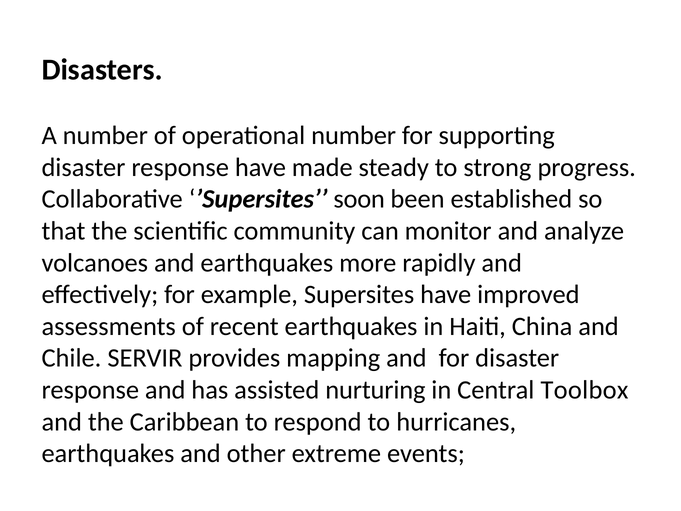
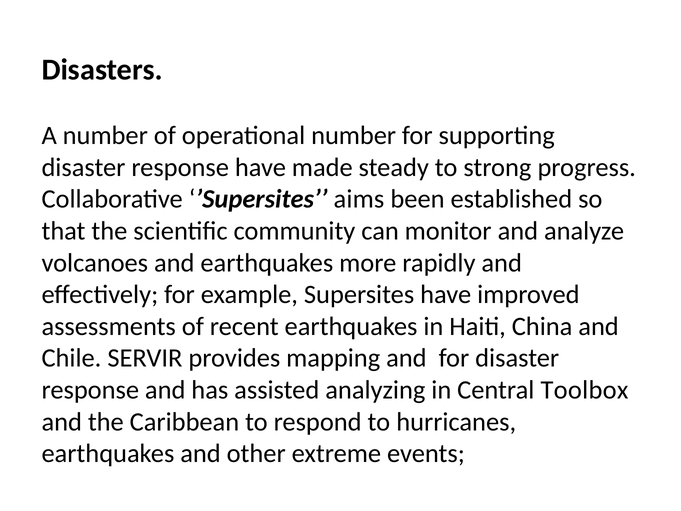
soon: soon -> aims
nurturing: nurturing -> analyzing
